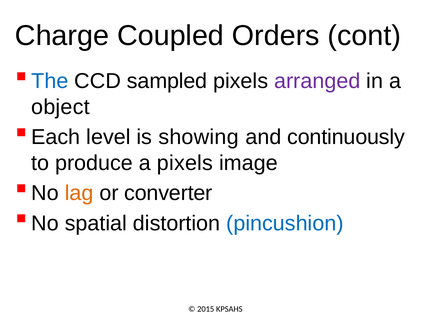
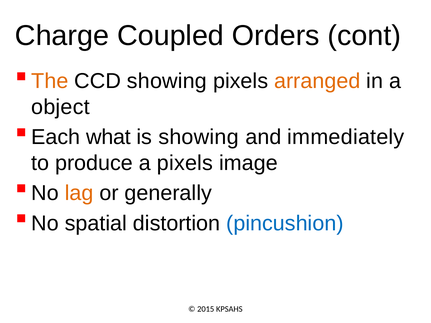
The colour: blue -> orange
CCD sampled: sampled -> showing
arranged colour: purple -> orange
level: level -> what
continuously: continuously -> immediately
converter: converter -> generally
